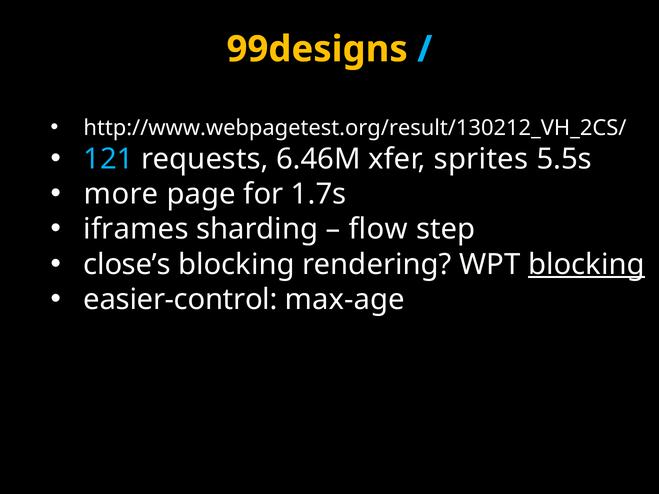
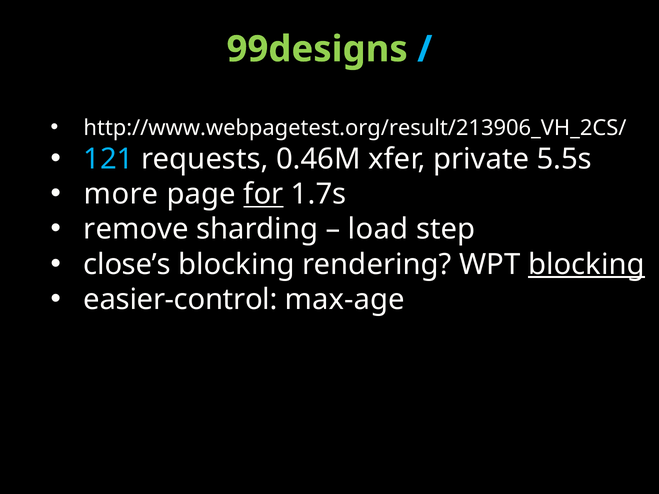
99designs colour: yellow -> light green
http://www.webpagetest.org/result/130212_VH_2CS/: http://www.webpagetest.org/result/130212_VH_2CS/ -> http://www.webpagetest.org/result/213906_VH_2CS/
6.46M: 6.46M -> 0.46M
sprites: sprites -> private
for underline: none -> present
iframes: iframes -> remove
flow: flow -> load
